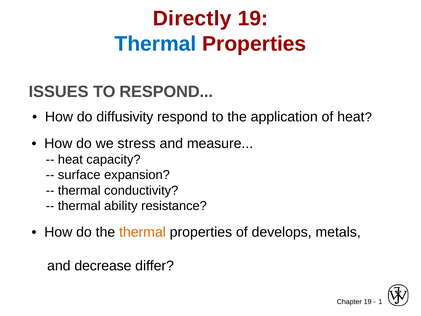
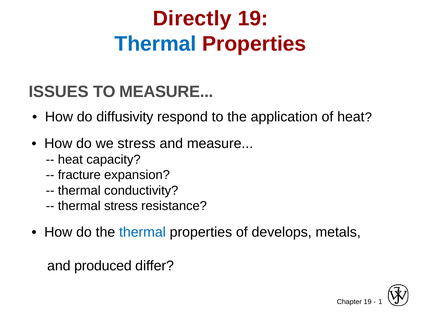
TO RESPOND: RESPOND -> MEASURE
surface: surface -> fracture
thermal ability: ability -> stress
thermal at (142, 232) colour: orange -> blue
decrease: decrease -> produced
